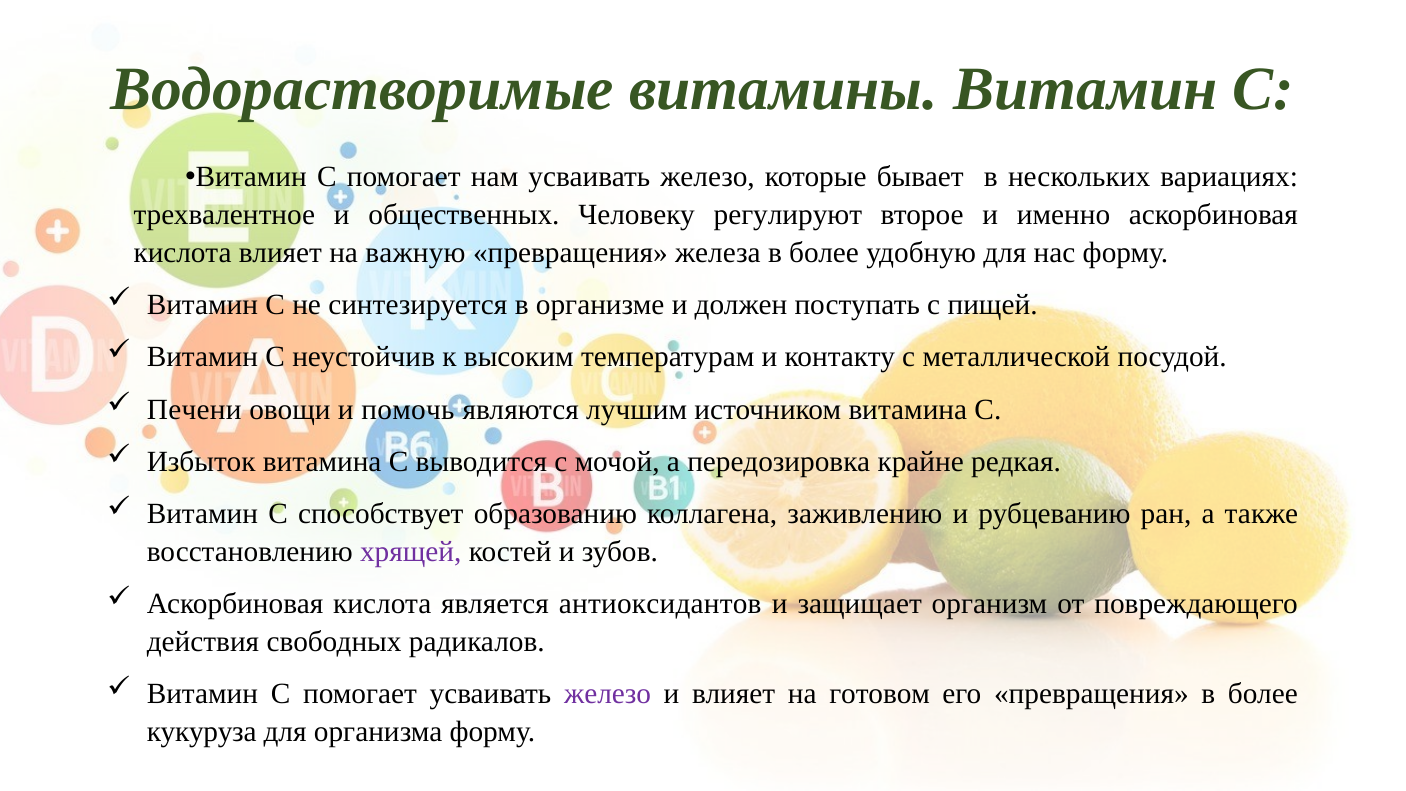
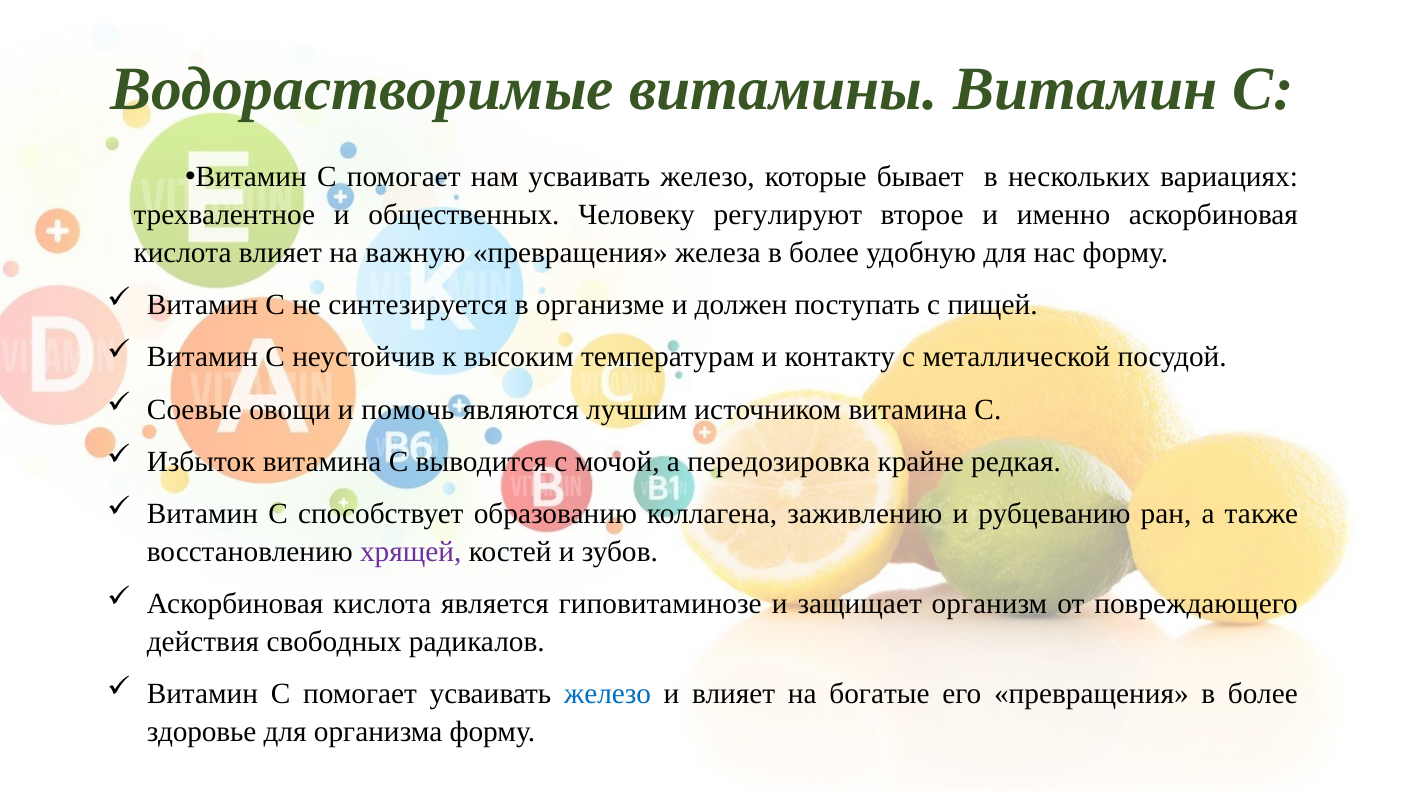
Печени: Печени -> Соевые
антиоксидантов: антиоксидантов -> гиповитаминозе
железо at (608, 694) colour: purple -> blue
готовом: готовом -> богатые
кукуруза: кукуруза -> здоровье
